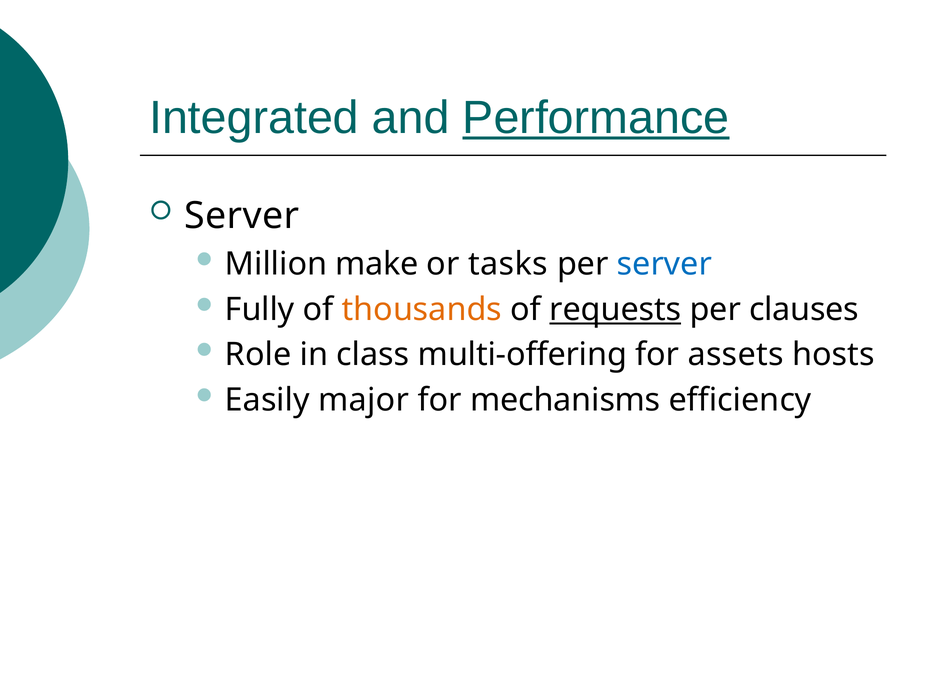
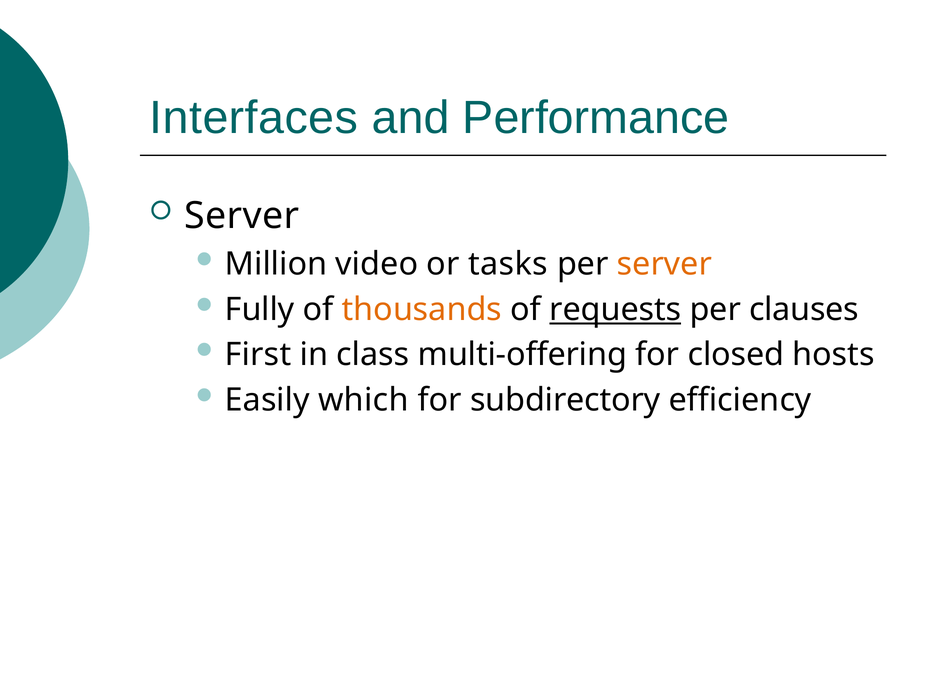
Integrated: Integrated -> Interfaces
Performance underline: present -> none
make: make -> video
server at (664, 264) colour: blue -> orange
Role: Role -> First
assets: assets -> closed
major: major -> which
mechanisms: mechanisms -> subdirectory
